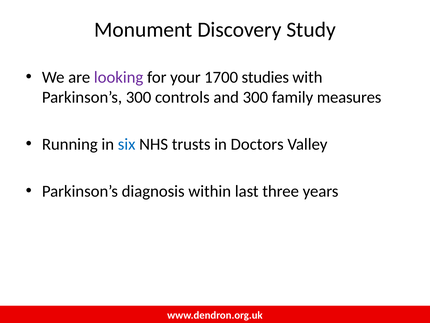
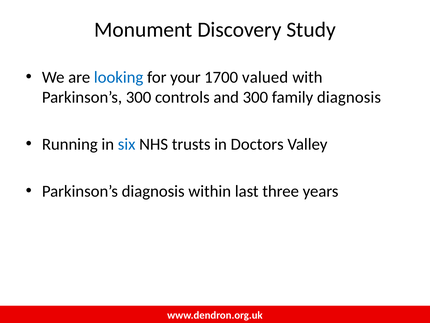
looking colour: purple -> blue
studies: studies -> valued
family measures: measures -> diagnosis
